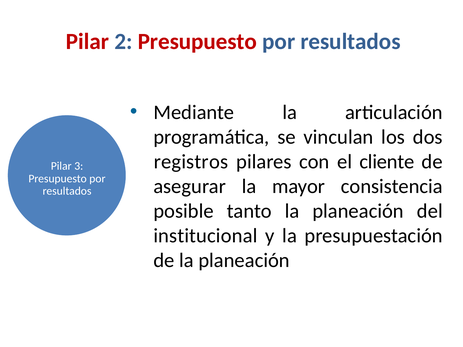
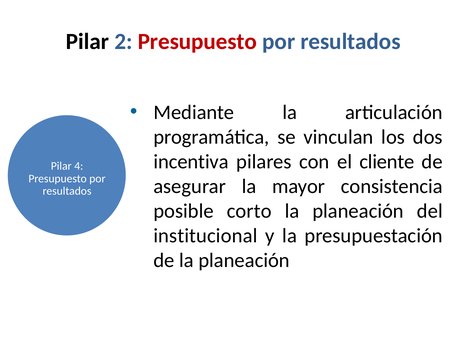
Pilar at (88, 41) colour: red -> black
registros: registros -> incentiva
3: 3 -> 4
tanto: tanto -> corto
